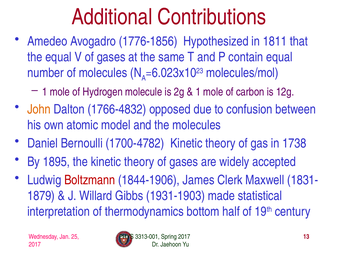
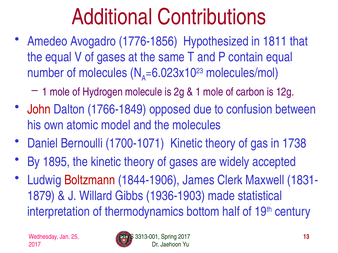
John colour: orange -> red
1766-4832: 1766-4832 -> 1766-1849
1700-4782: 1700-4782 -> 1700-1071
1931-1903: 1931-1903 -> 1936-1903
